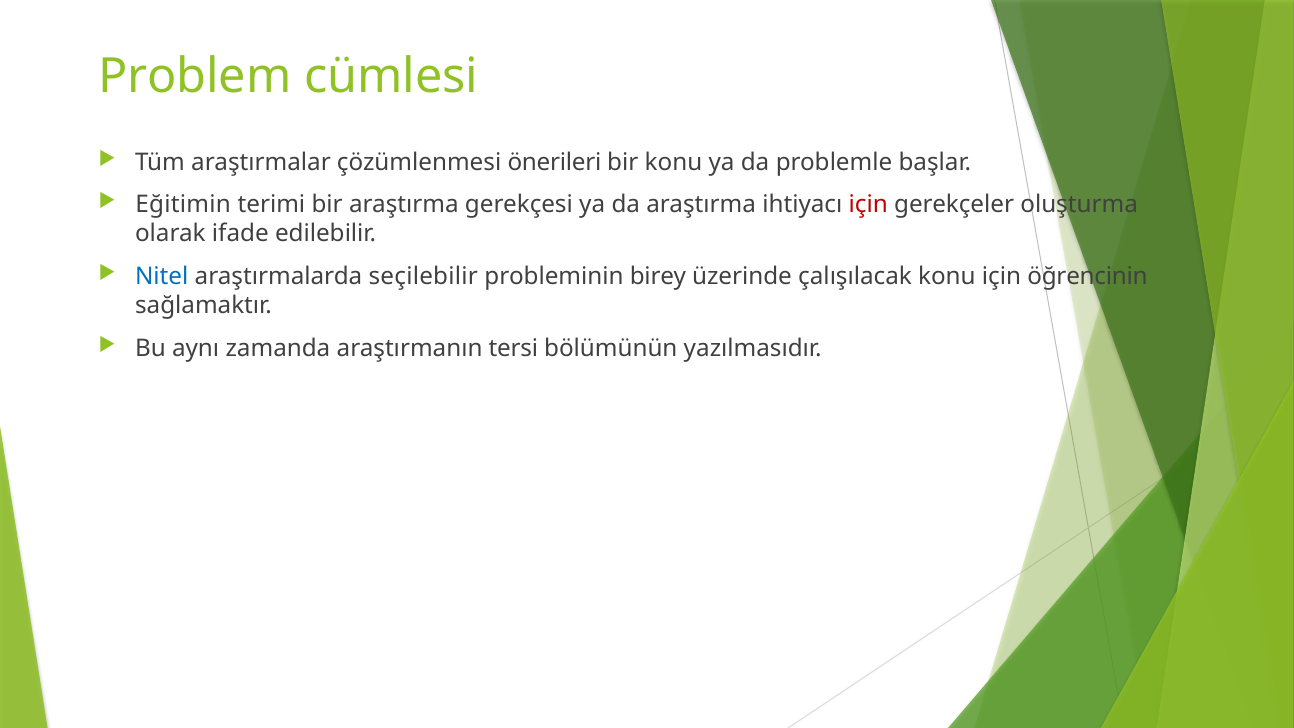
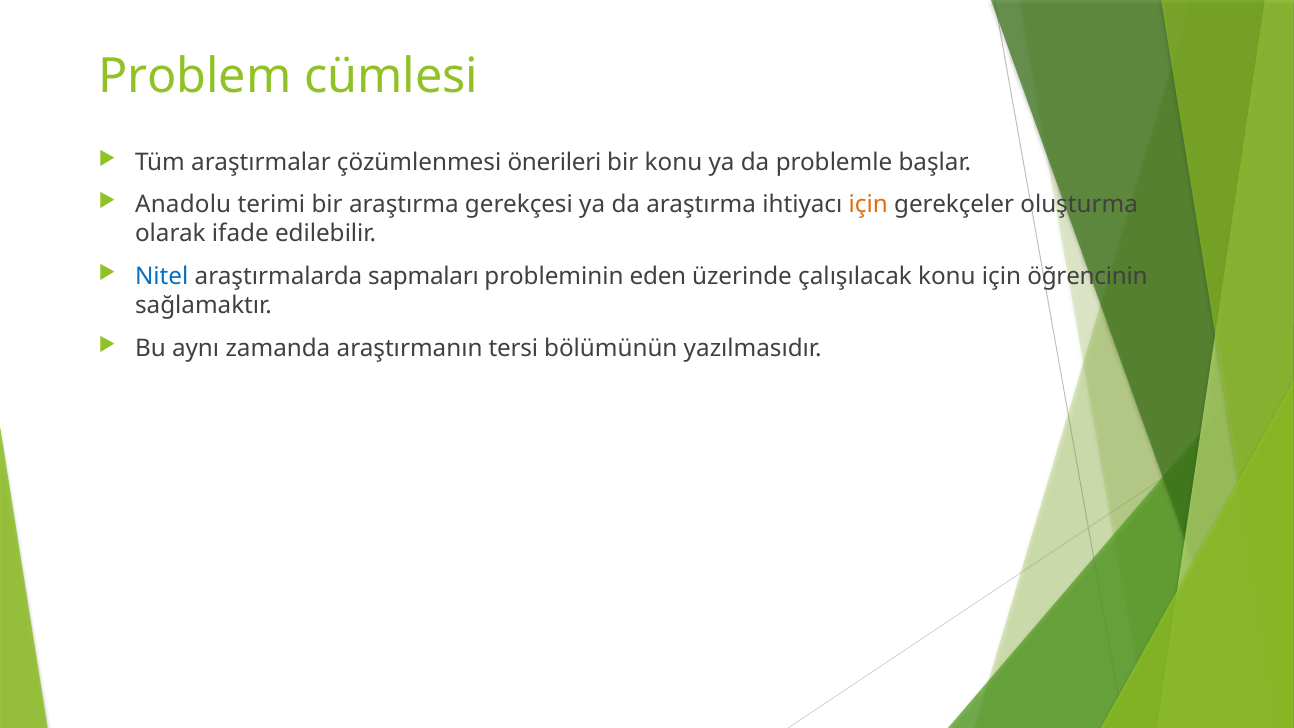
Eğitimin: Eğitimin -> Anadolu
için at (868, 205) colour: red -> orange
seçilebilir: seçilebilir -> sapmaları
birey: birey -> eden
